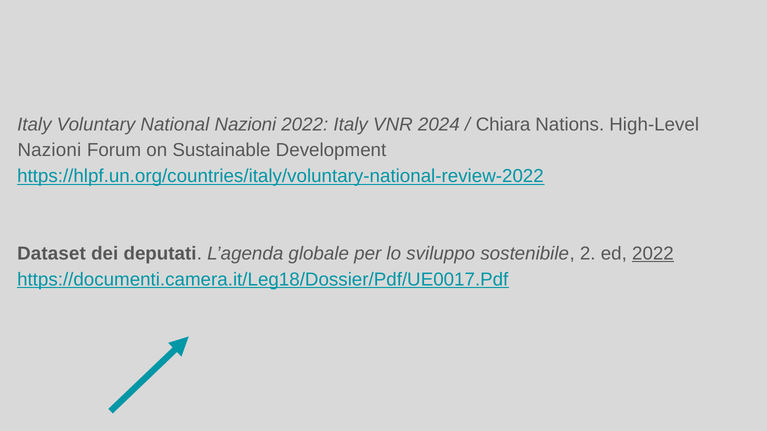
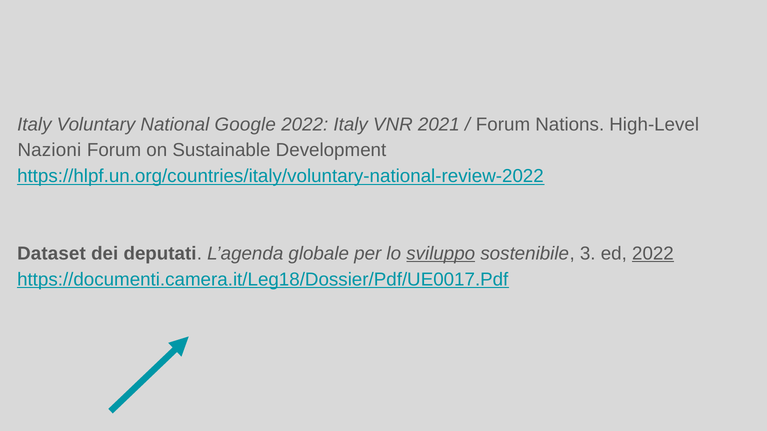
National Nazioni: Nazioni -> Google
2024: 2024 -> 2021
Chiara at (503, 125): Chiara -> Forum
sviluppo underline: none -> present
2: 2 -> 3
